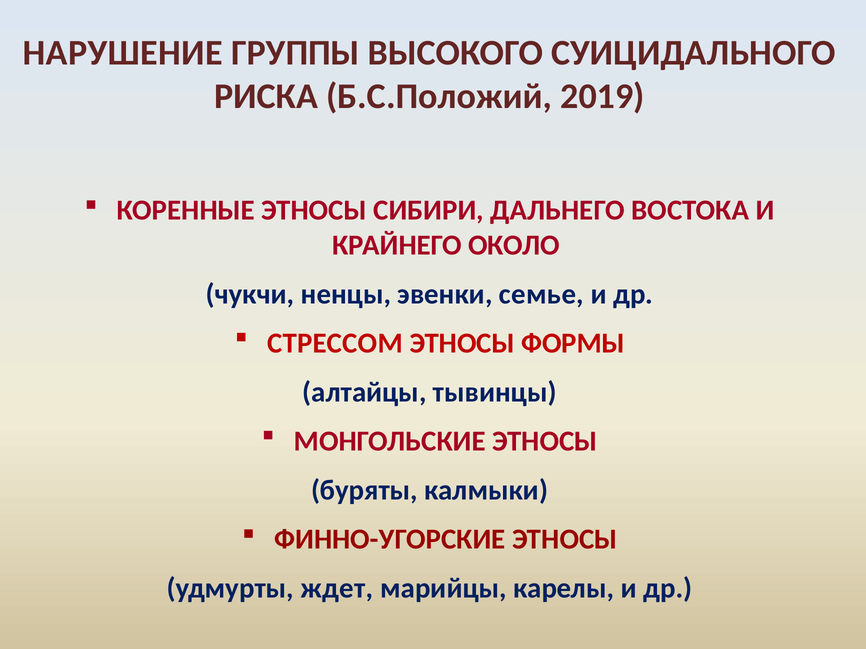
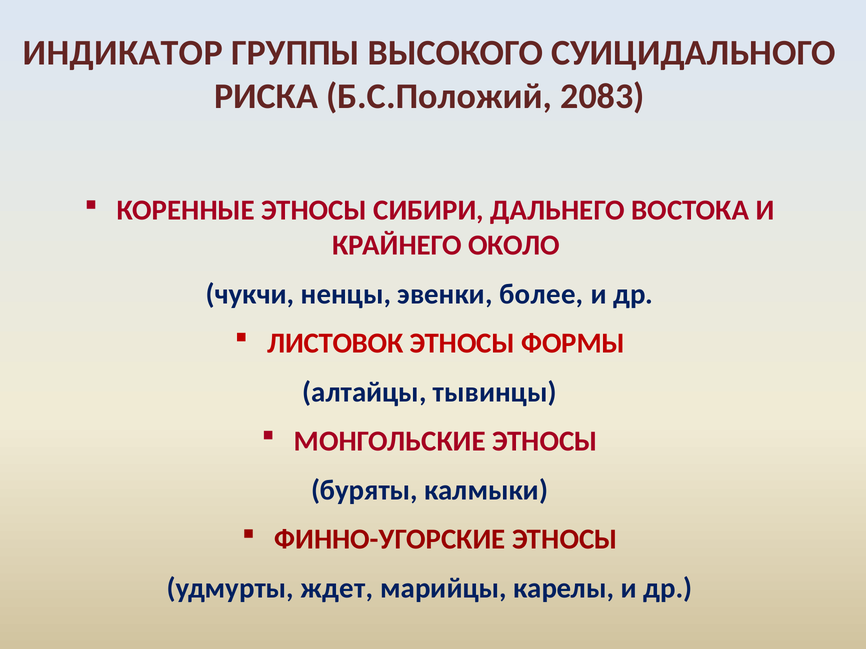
НАРУШЕНИЕ: НАРУШЕНИЕ -> ИНДИКАТОР
2019: 2019 -> 2083
семье: семье -> более
СТРЕССОМ: СТРЕССОМ -> ЛИСТОВОК
